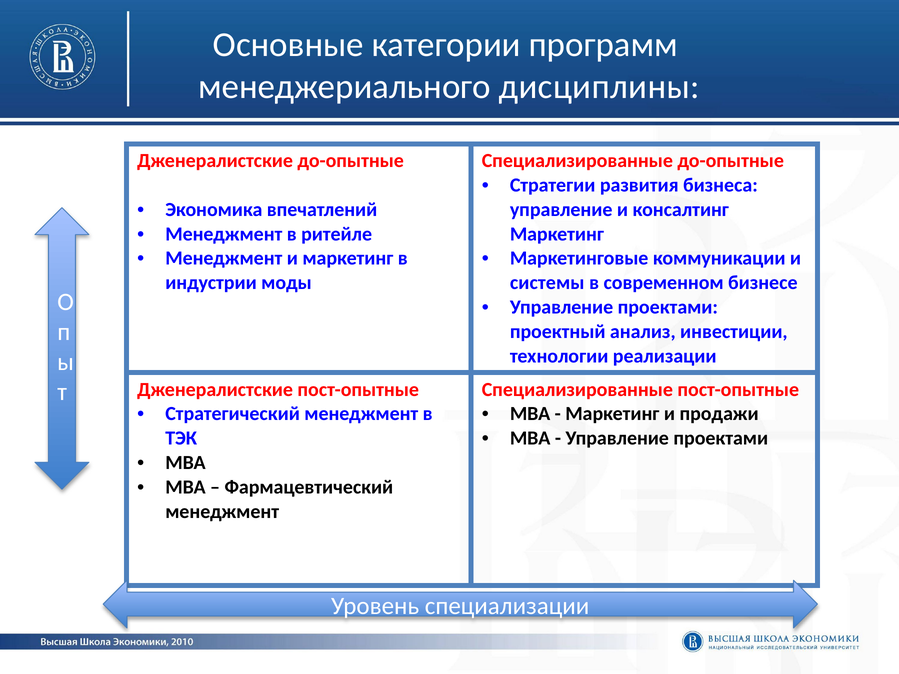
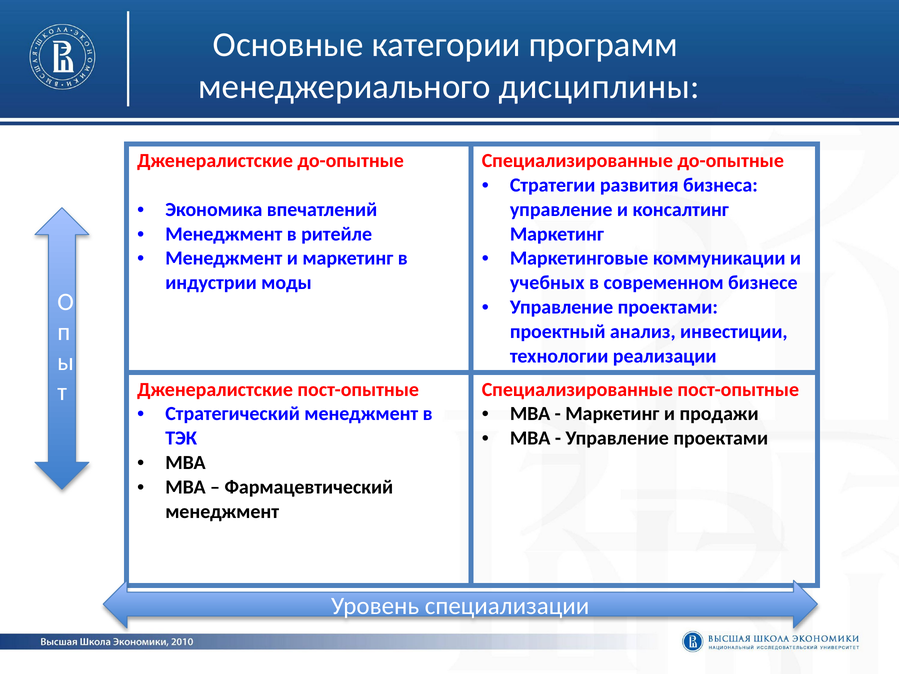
системы: системы -> учебных
